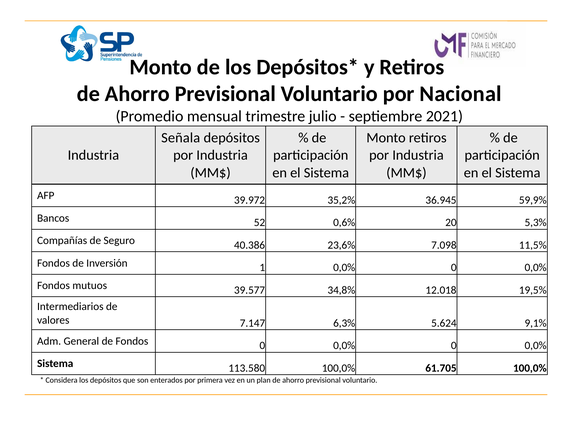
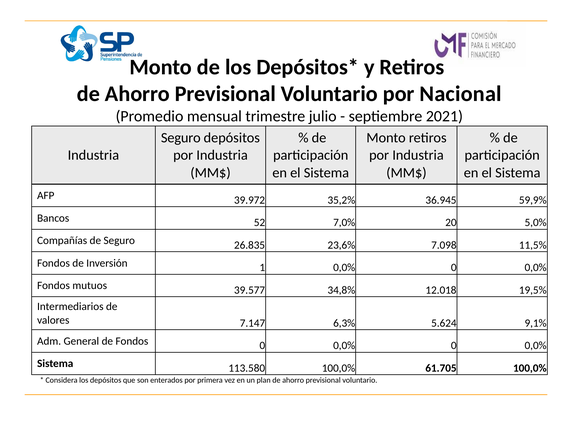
Señala at (181, 138): Señala -> Seguro
0,6%: 0,6% -> 7,0%
5,3%: 5,3% -> 5,0%
40.386: 40.386 -> 26.835
